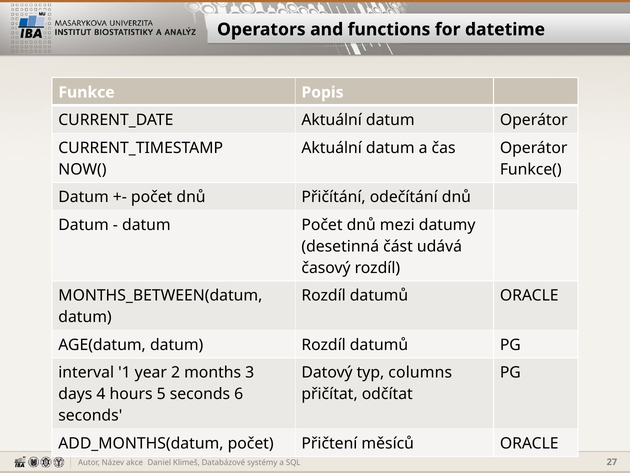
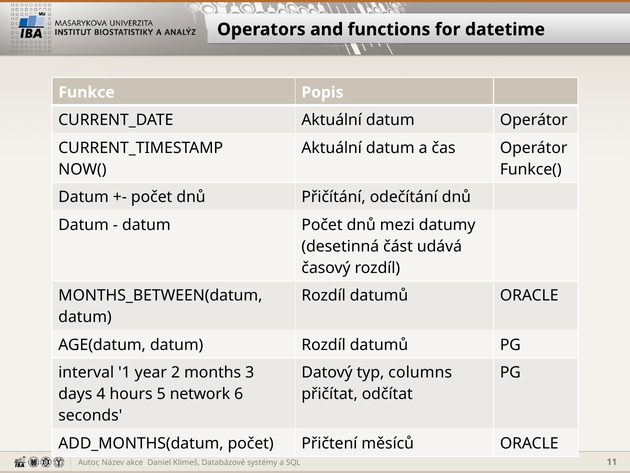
5 seconds: seconds -> network
27: 27 -> 11
